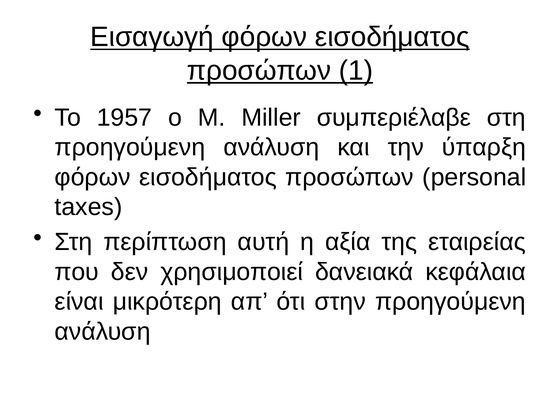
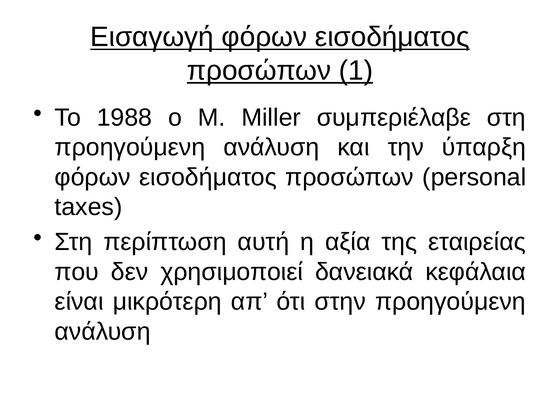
1957: 1957 -> 1988
